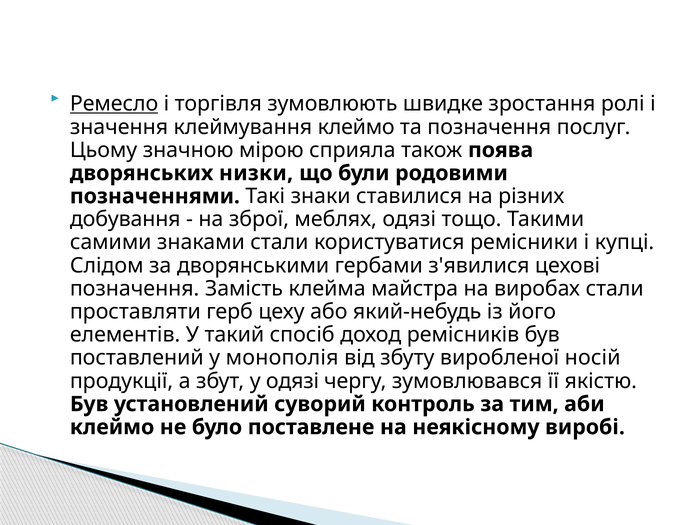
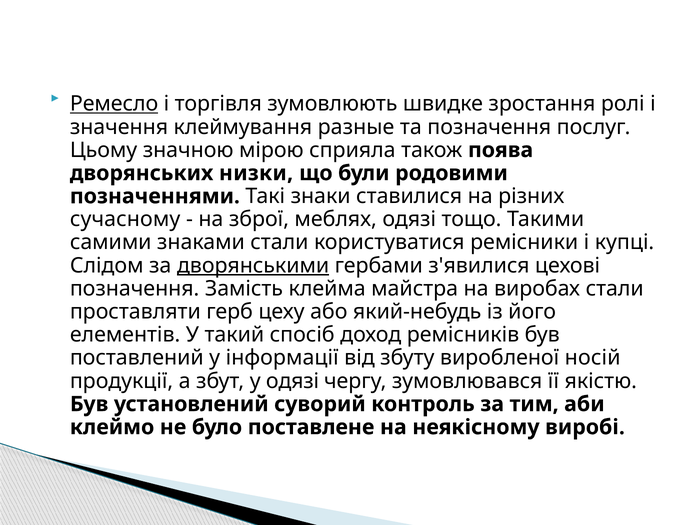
клеймування клеймо: клеймо -> разные
добування: добування -> сучасному
дворянськими underline: none -> present
монополія: монополія -> інформації
